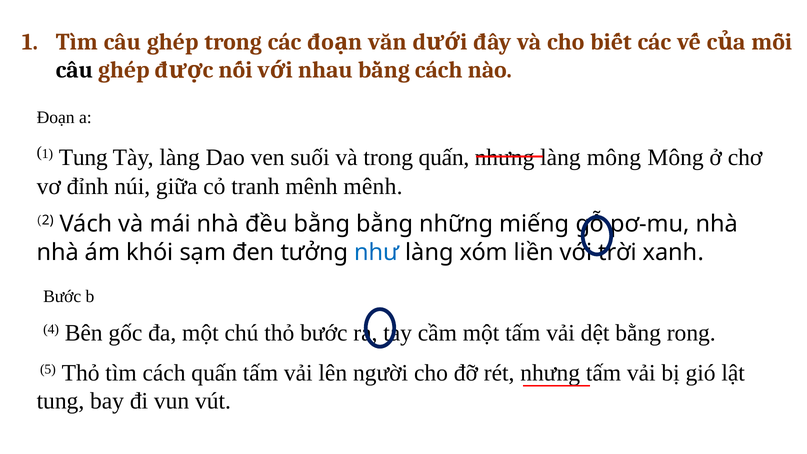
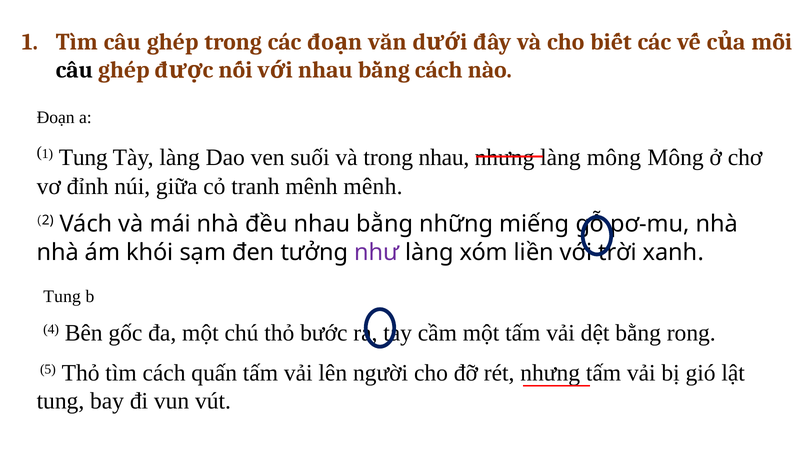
trong quấn: quấn -> nhau
đều bằng: bằng -> nhau
như colour: blue -> purple
Bước at (62, 296): Bước -> Tung
